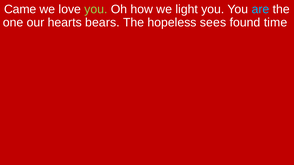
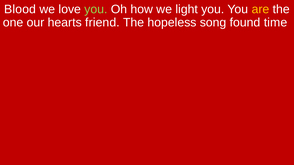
Came: Came -> Blood
are colour: light blue -> yellow
bears: bears -> friend
sees: sees -> song
